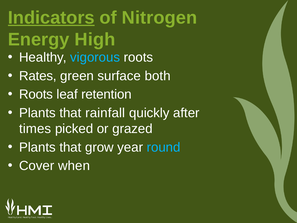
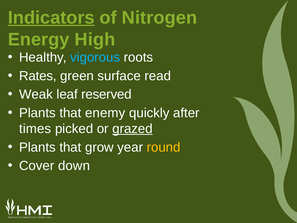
both: both -> read
Roots at (36, 94): Roots -> Weak
retention: retention -> reserved
rainfall: rainfall -> enemy
grazed underline: none -> present
round colour: light blue -> yellow
when: when -> down
